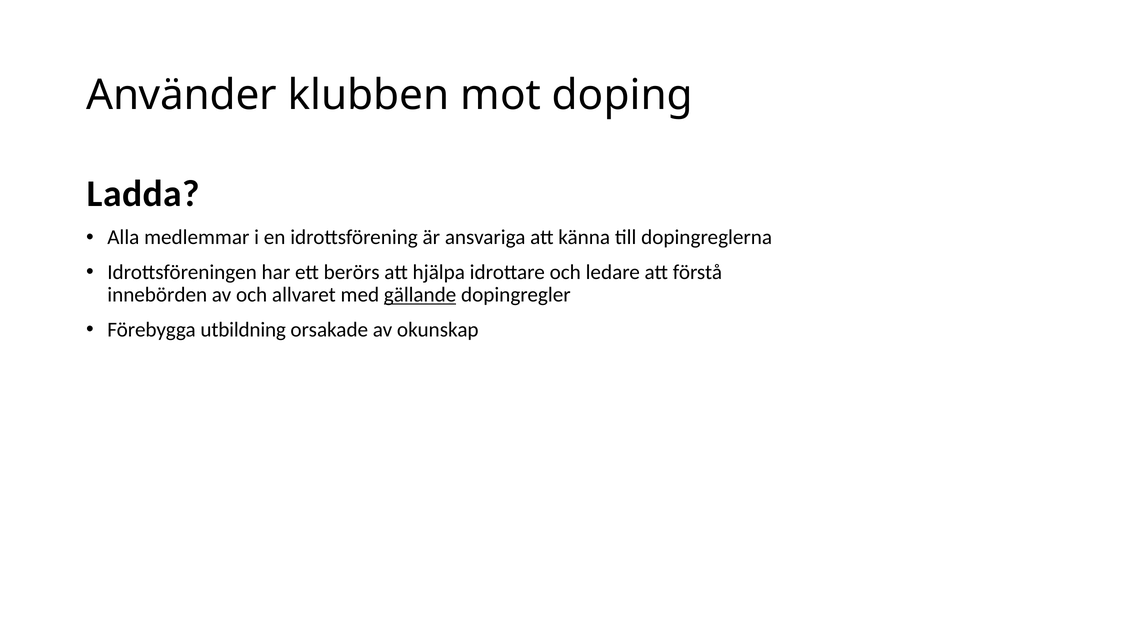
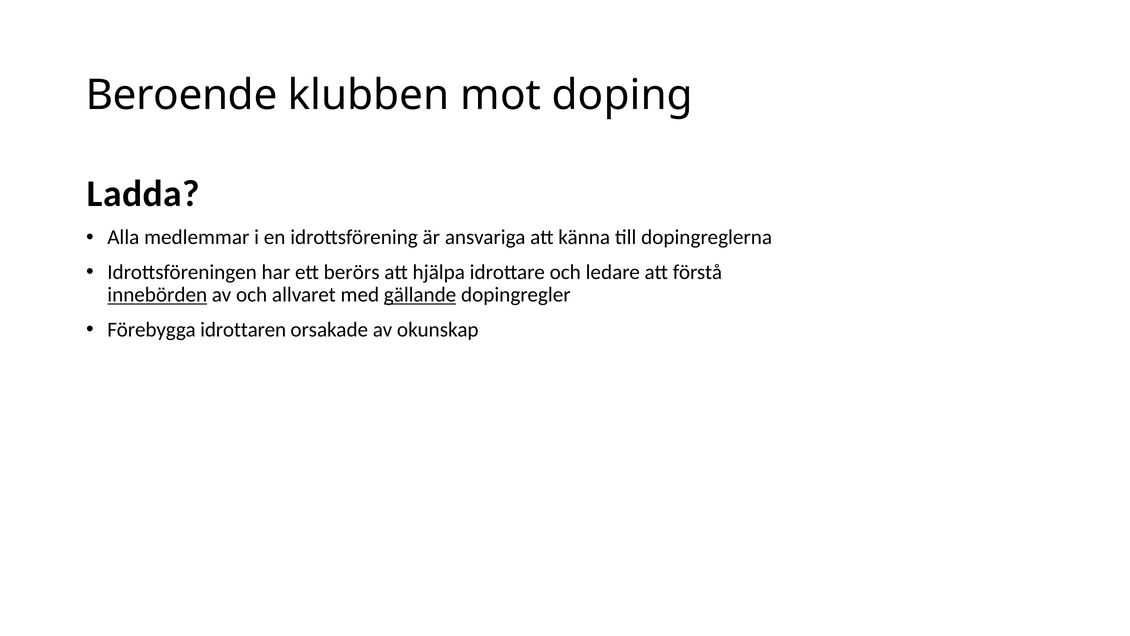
Använder: Använder -> Beroende
innebörden underline: none -> present
utbildning: utbildning -> idrottaren
